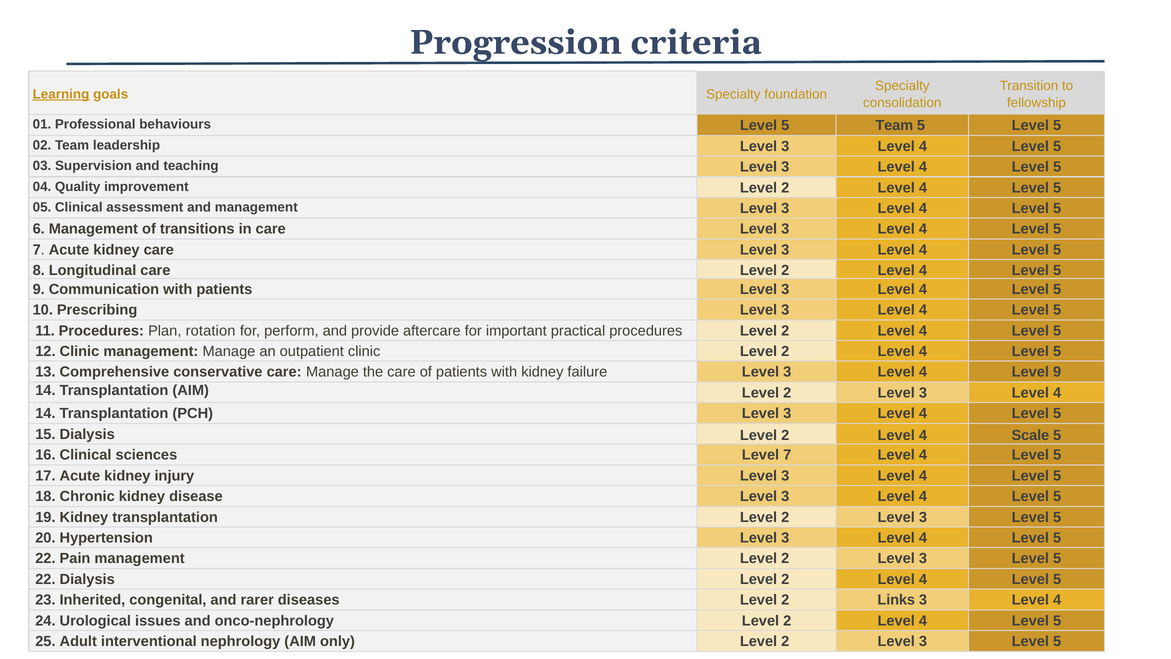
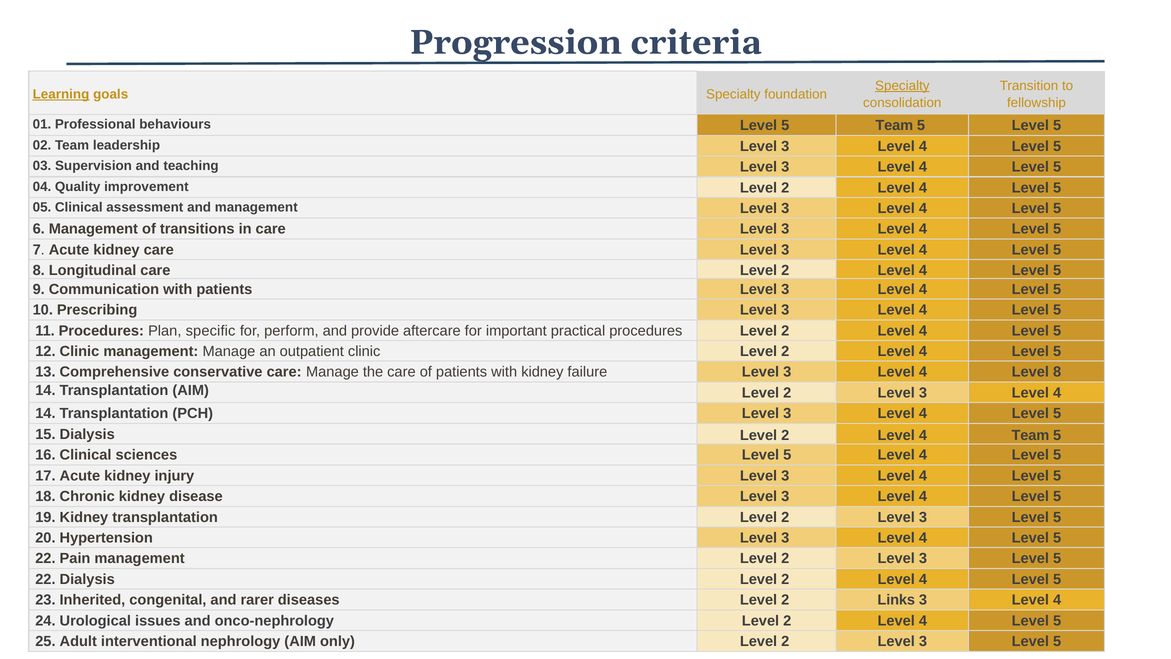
Specialty at (902, 86) underline: none -> present
rotation: rotation -> specific
Level 9: 9 -> 8
4 Scale: Scale -> Team
sciences Level 7: 7 -> 5
